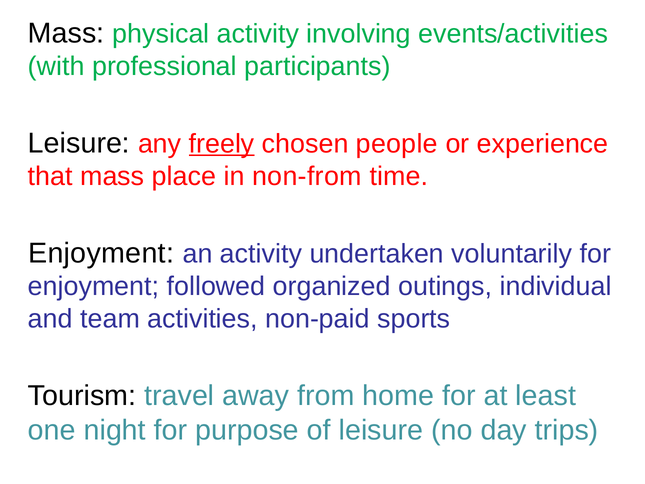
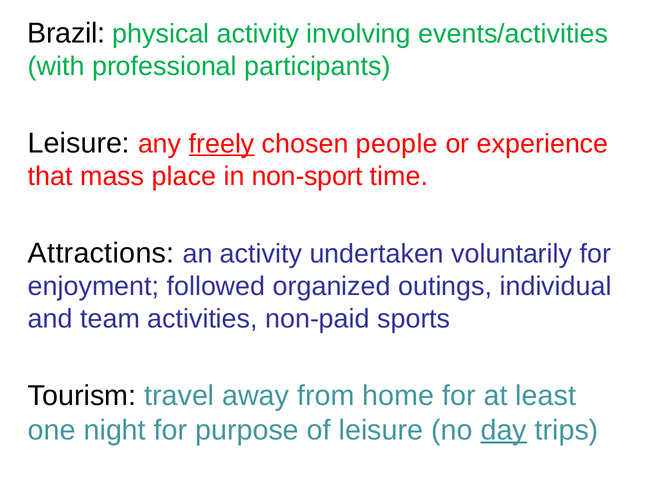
Mass at (66, 33): Mass -> Brazil
non-from: non-from -> non-sport
Enjoyment at (101, 253): Enjoyment -> Attractions
day underline: none -> present
